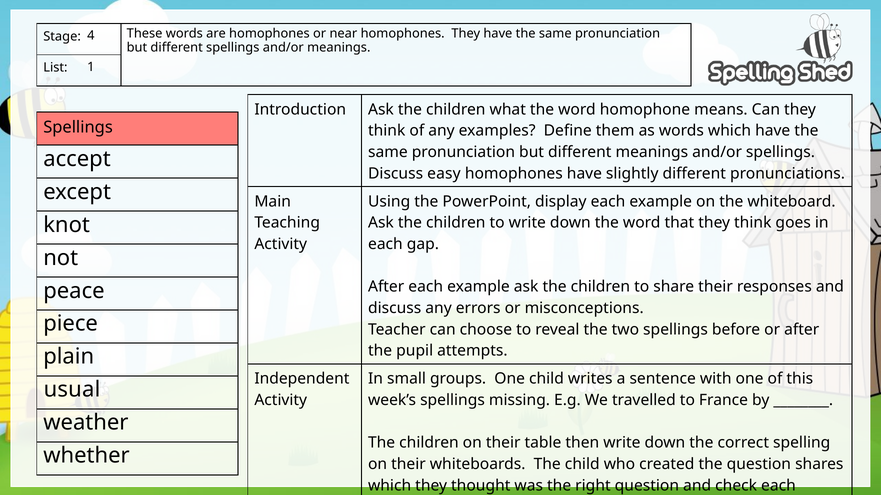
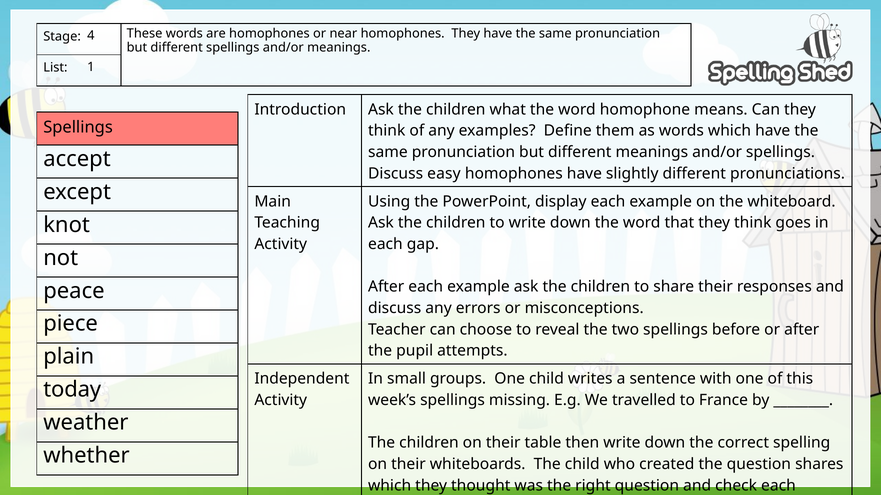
usual: usual -> today
